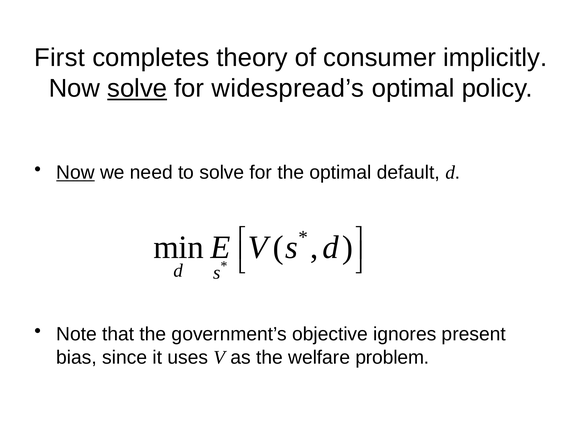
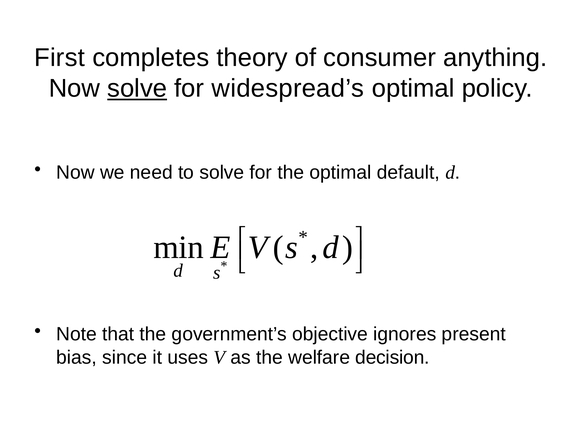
implicitly: implicitly -> anything
Now at (75, 173) underline: present -> none
problem: problem -> decision
